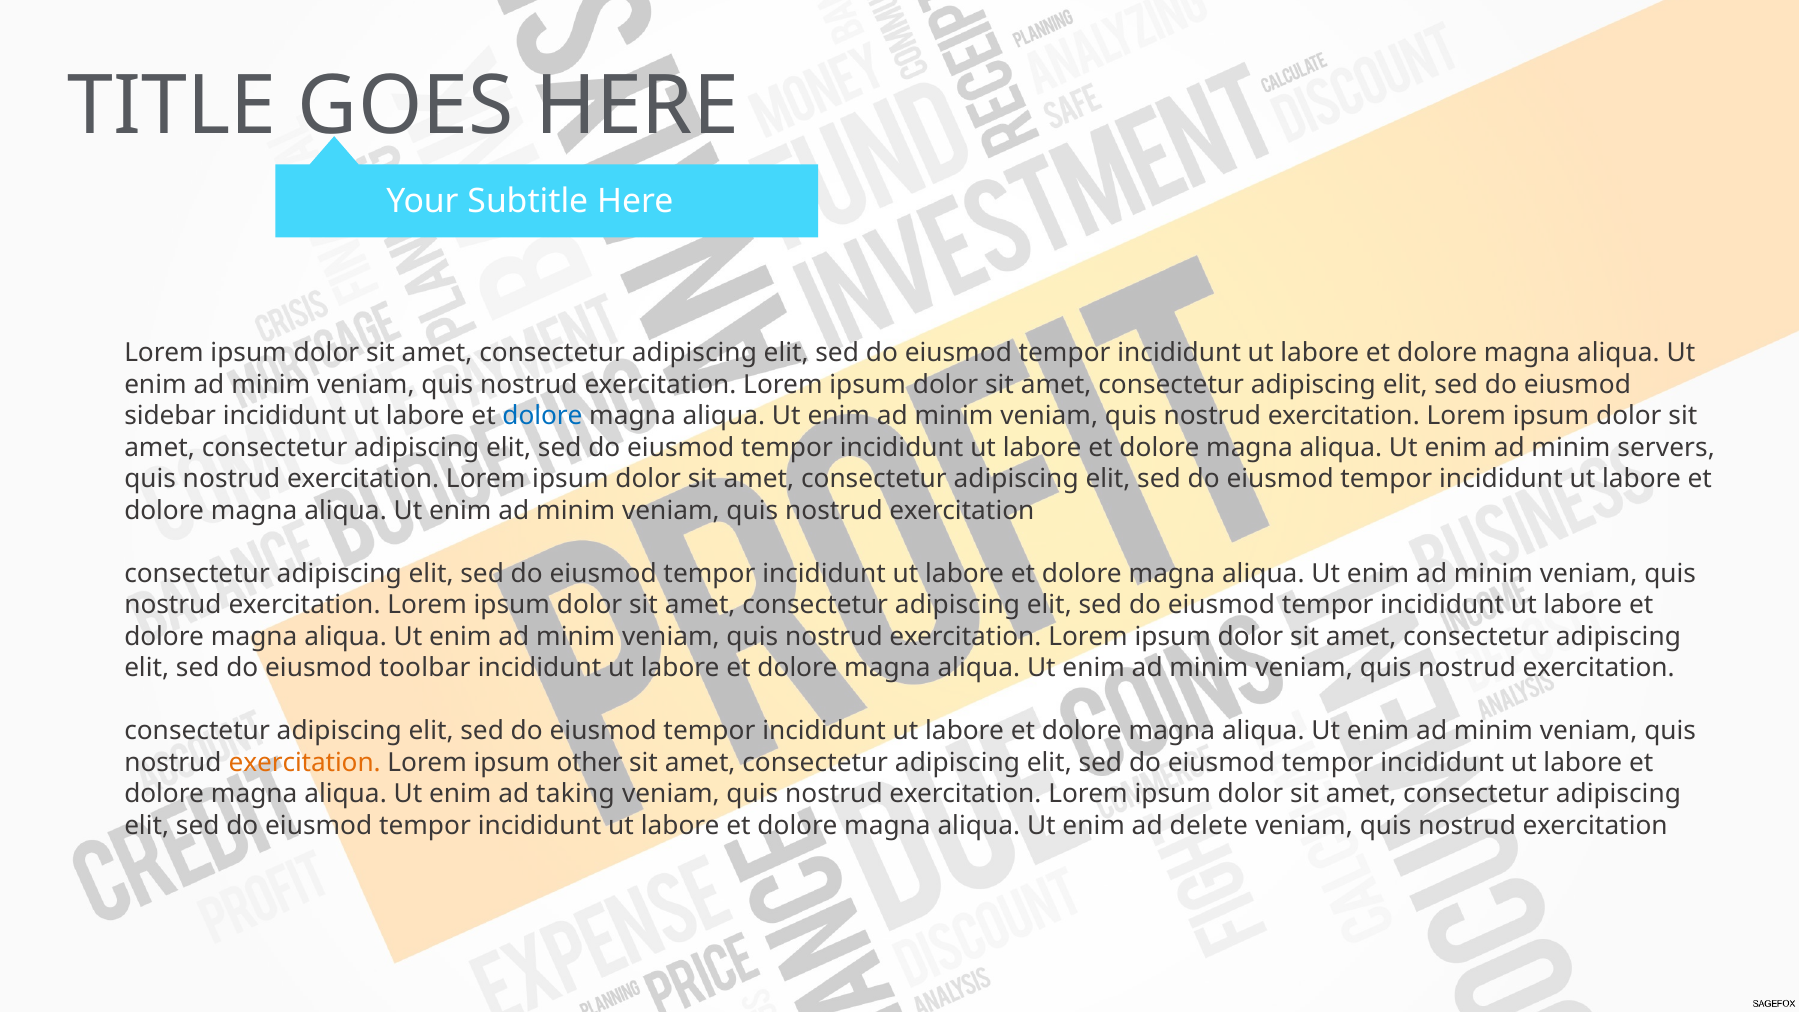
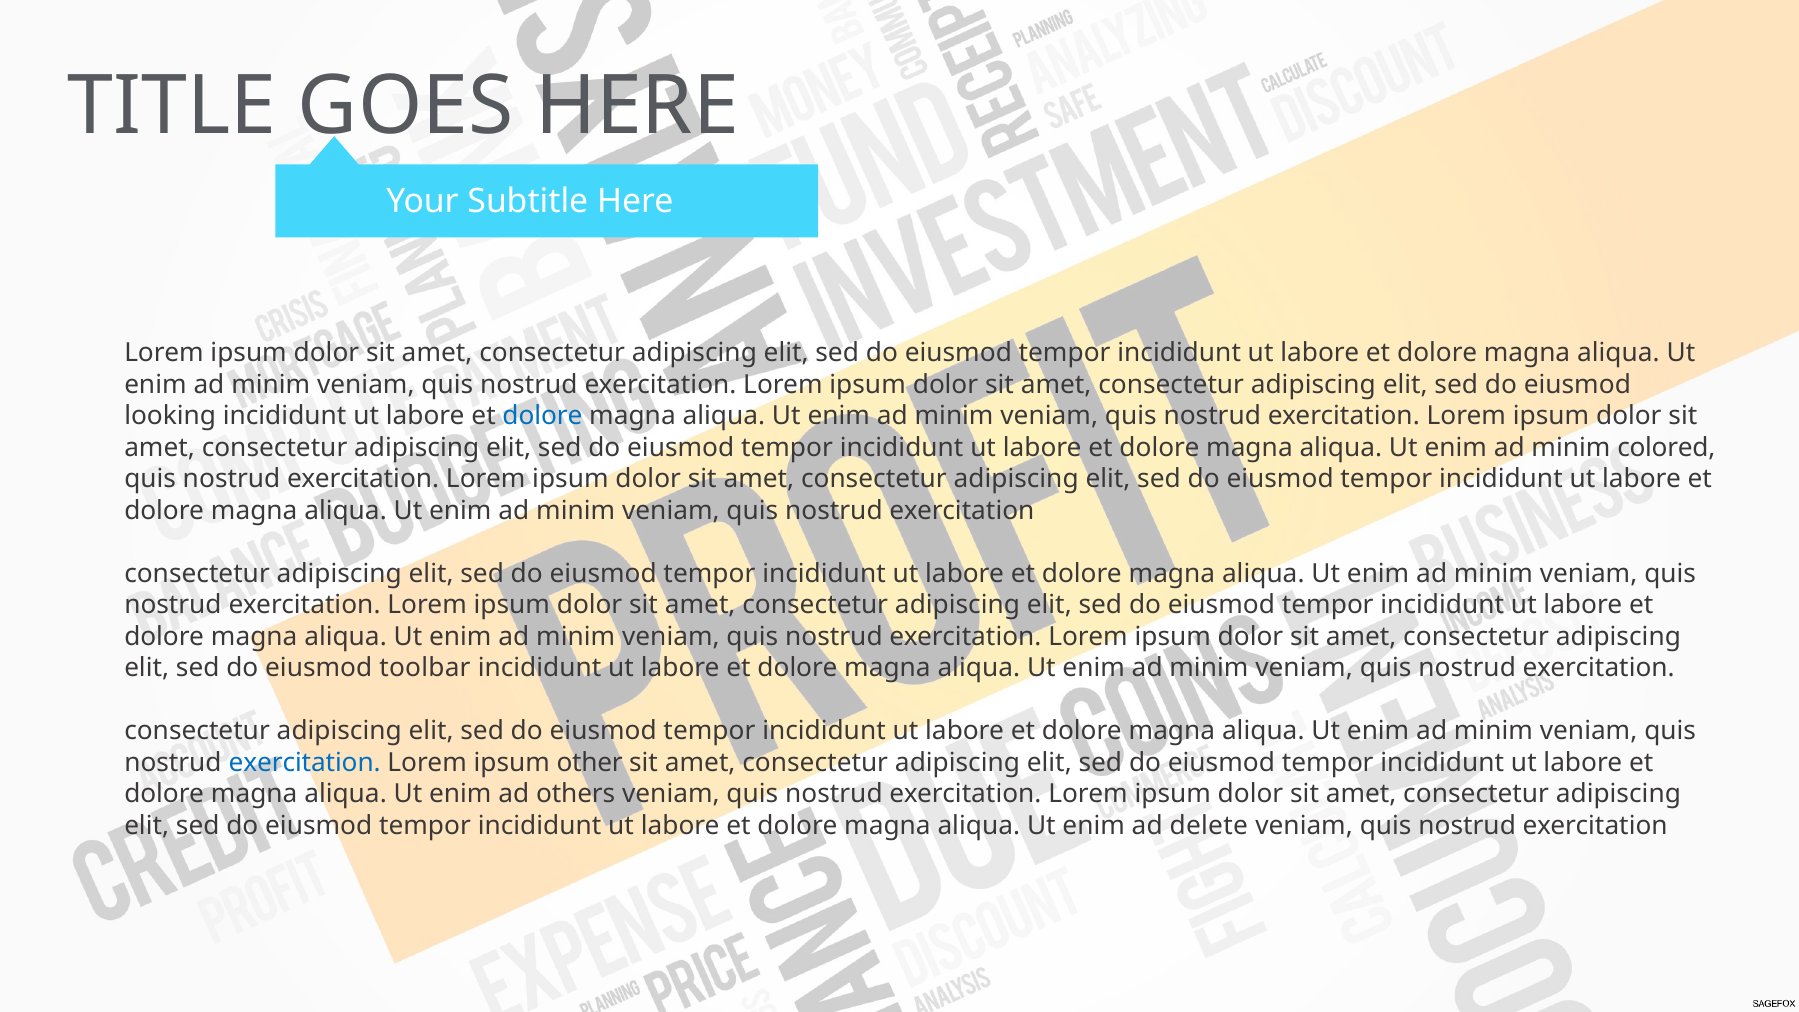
sidebar: sidebar -> looking
servers: servers -> colored
exercitation at (305, 762) colour: orange -> blue
taking: taking -> others
